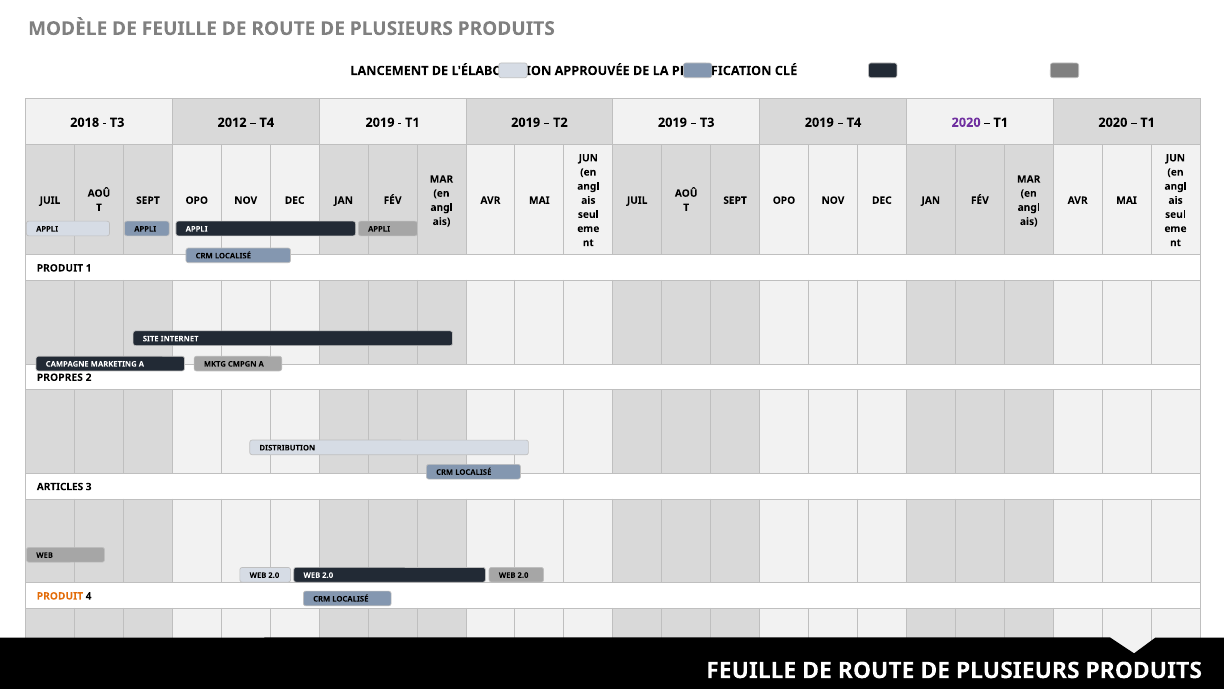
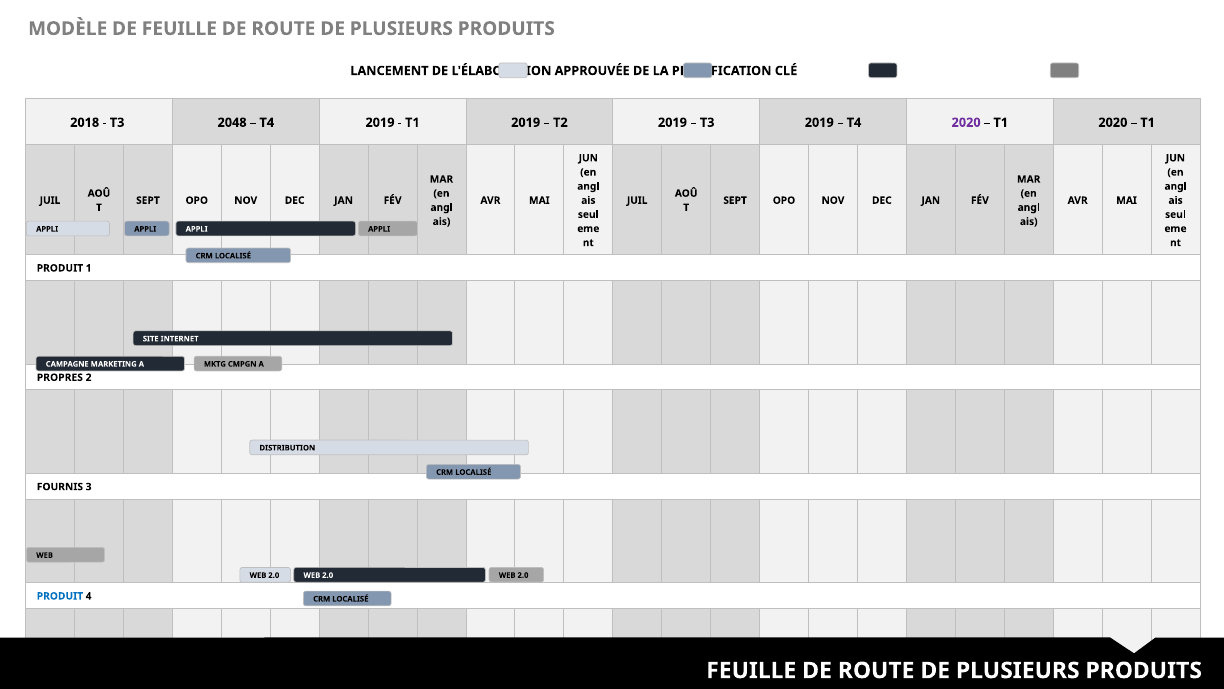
2012: 2012 -> 2048
ARTICLES: ARTICLES -> FOURNIS
PRODUIT at (60, 596) colour: orange -> blue
